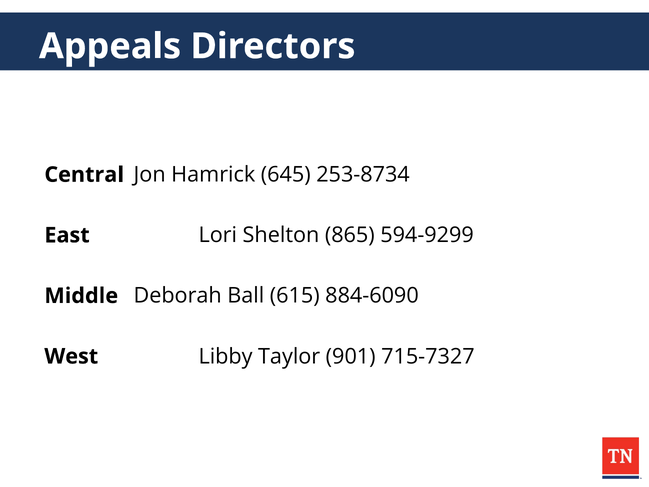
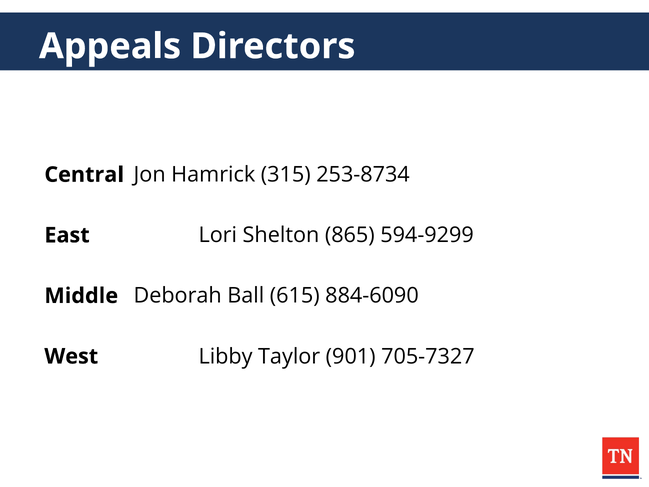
645: 645 -> 315
715-7327: 715-7327 -> 705-7327
